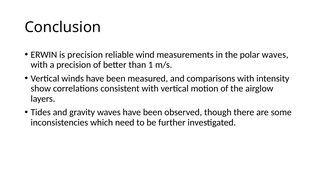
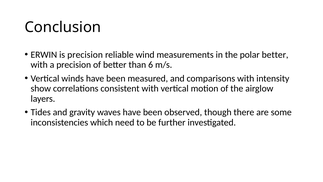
polar waves: waves -> better
1: 1 -> 6
